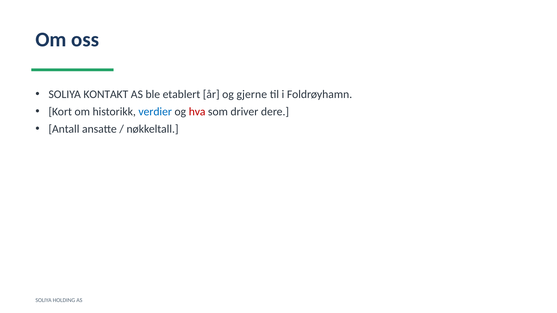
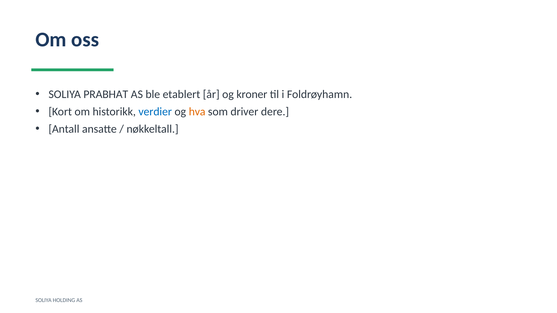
KONTAKT: KONTAKT -> PRABHAT
gjerne: gjerne -> kroner
hva colour: red -> orange
